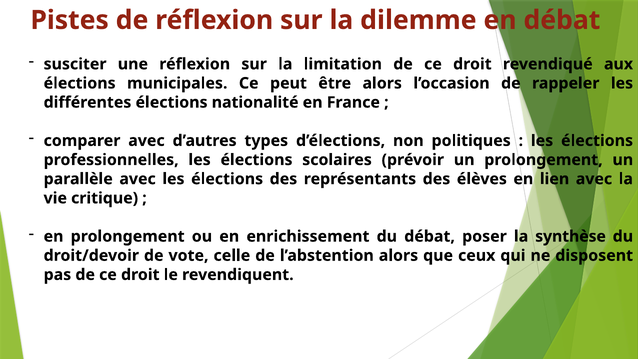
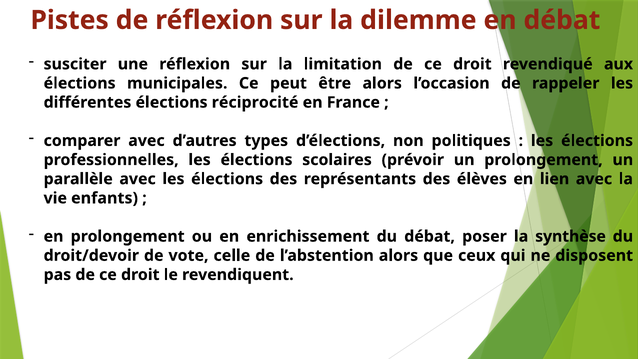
nationalité: nationalité -> réciprocité
critique: critique -> enfants
